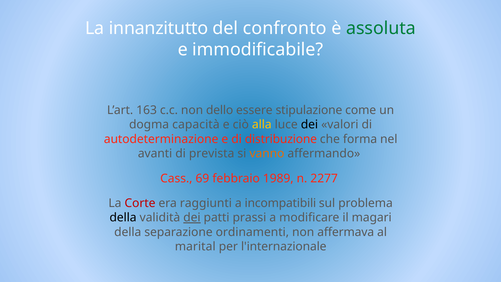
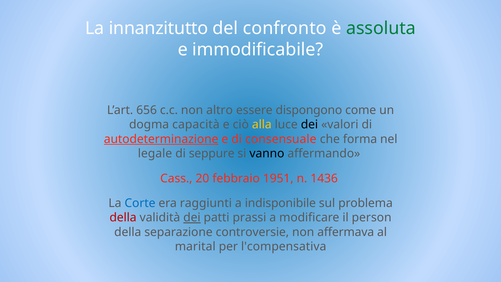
163: 163 -> 656
dello: dello -> altro
stipulazione: stipulazione -> dispongono
autodeterminazione underline: none -> present
distribuzione: distribuzione -> consensuale
avanti: avanti -> legale
prevista: prevista -> seppure
vanno colour: orange -> black
69: 69 -> 20
1989: 1989 -> 1951
2277: 2277 -> 1436
Corte colour: red -> blue
incompatibili: incompatibili -> indisponibile
della at (123, 218) colour: black -> red
magari: magari -> person
ordinamenti: ordinamenti -> controversie
l'internazionale: l'internazionale -> l'compensativa
